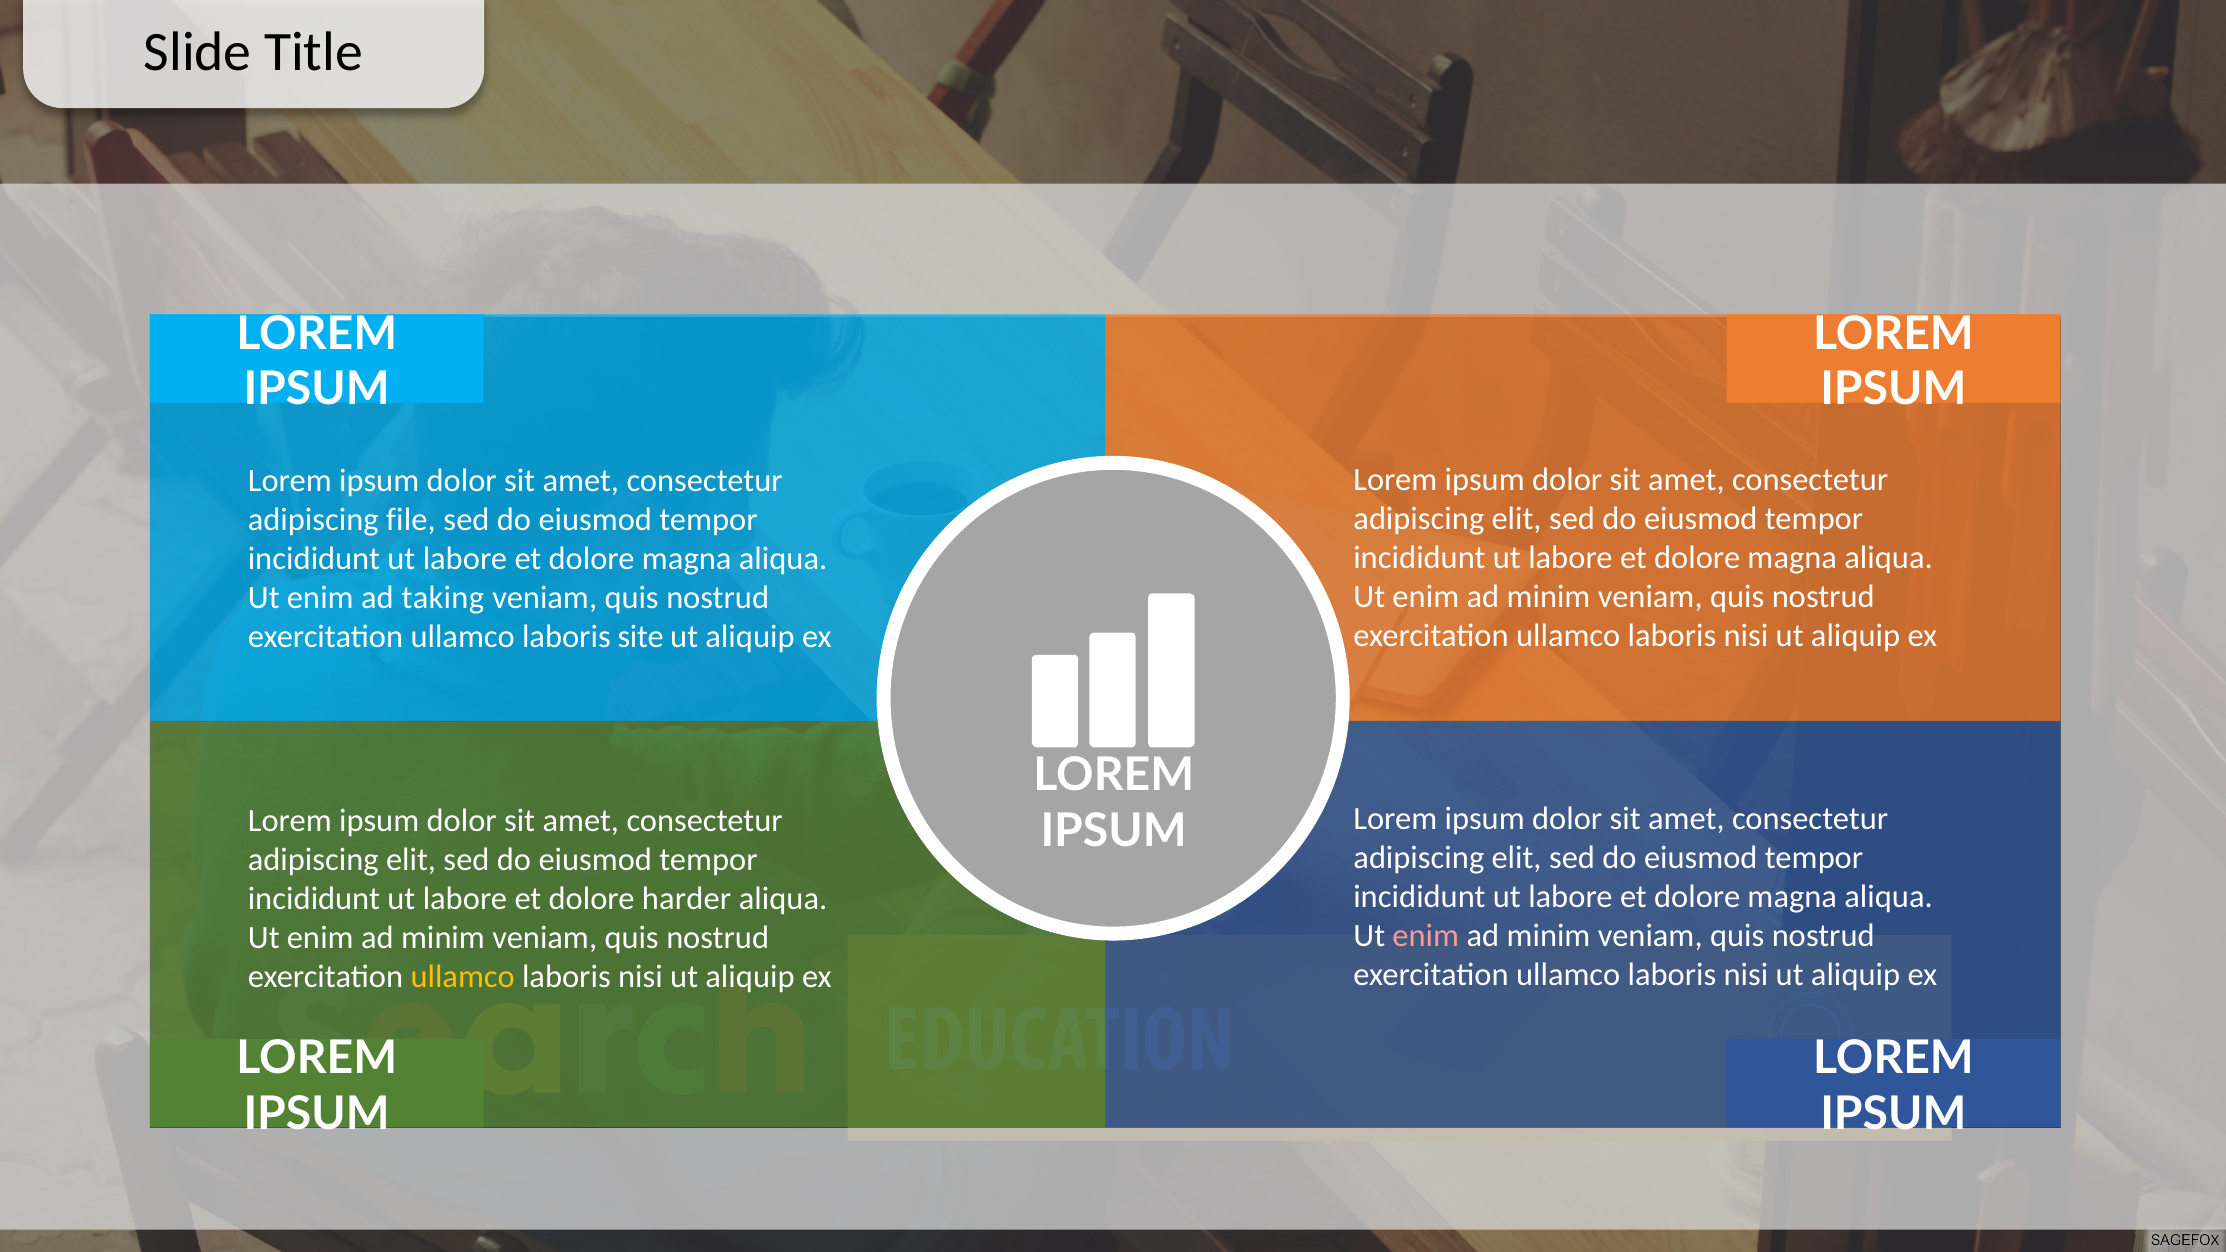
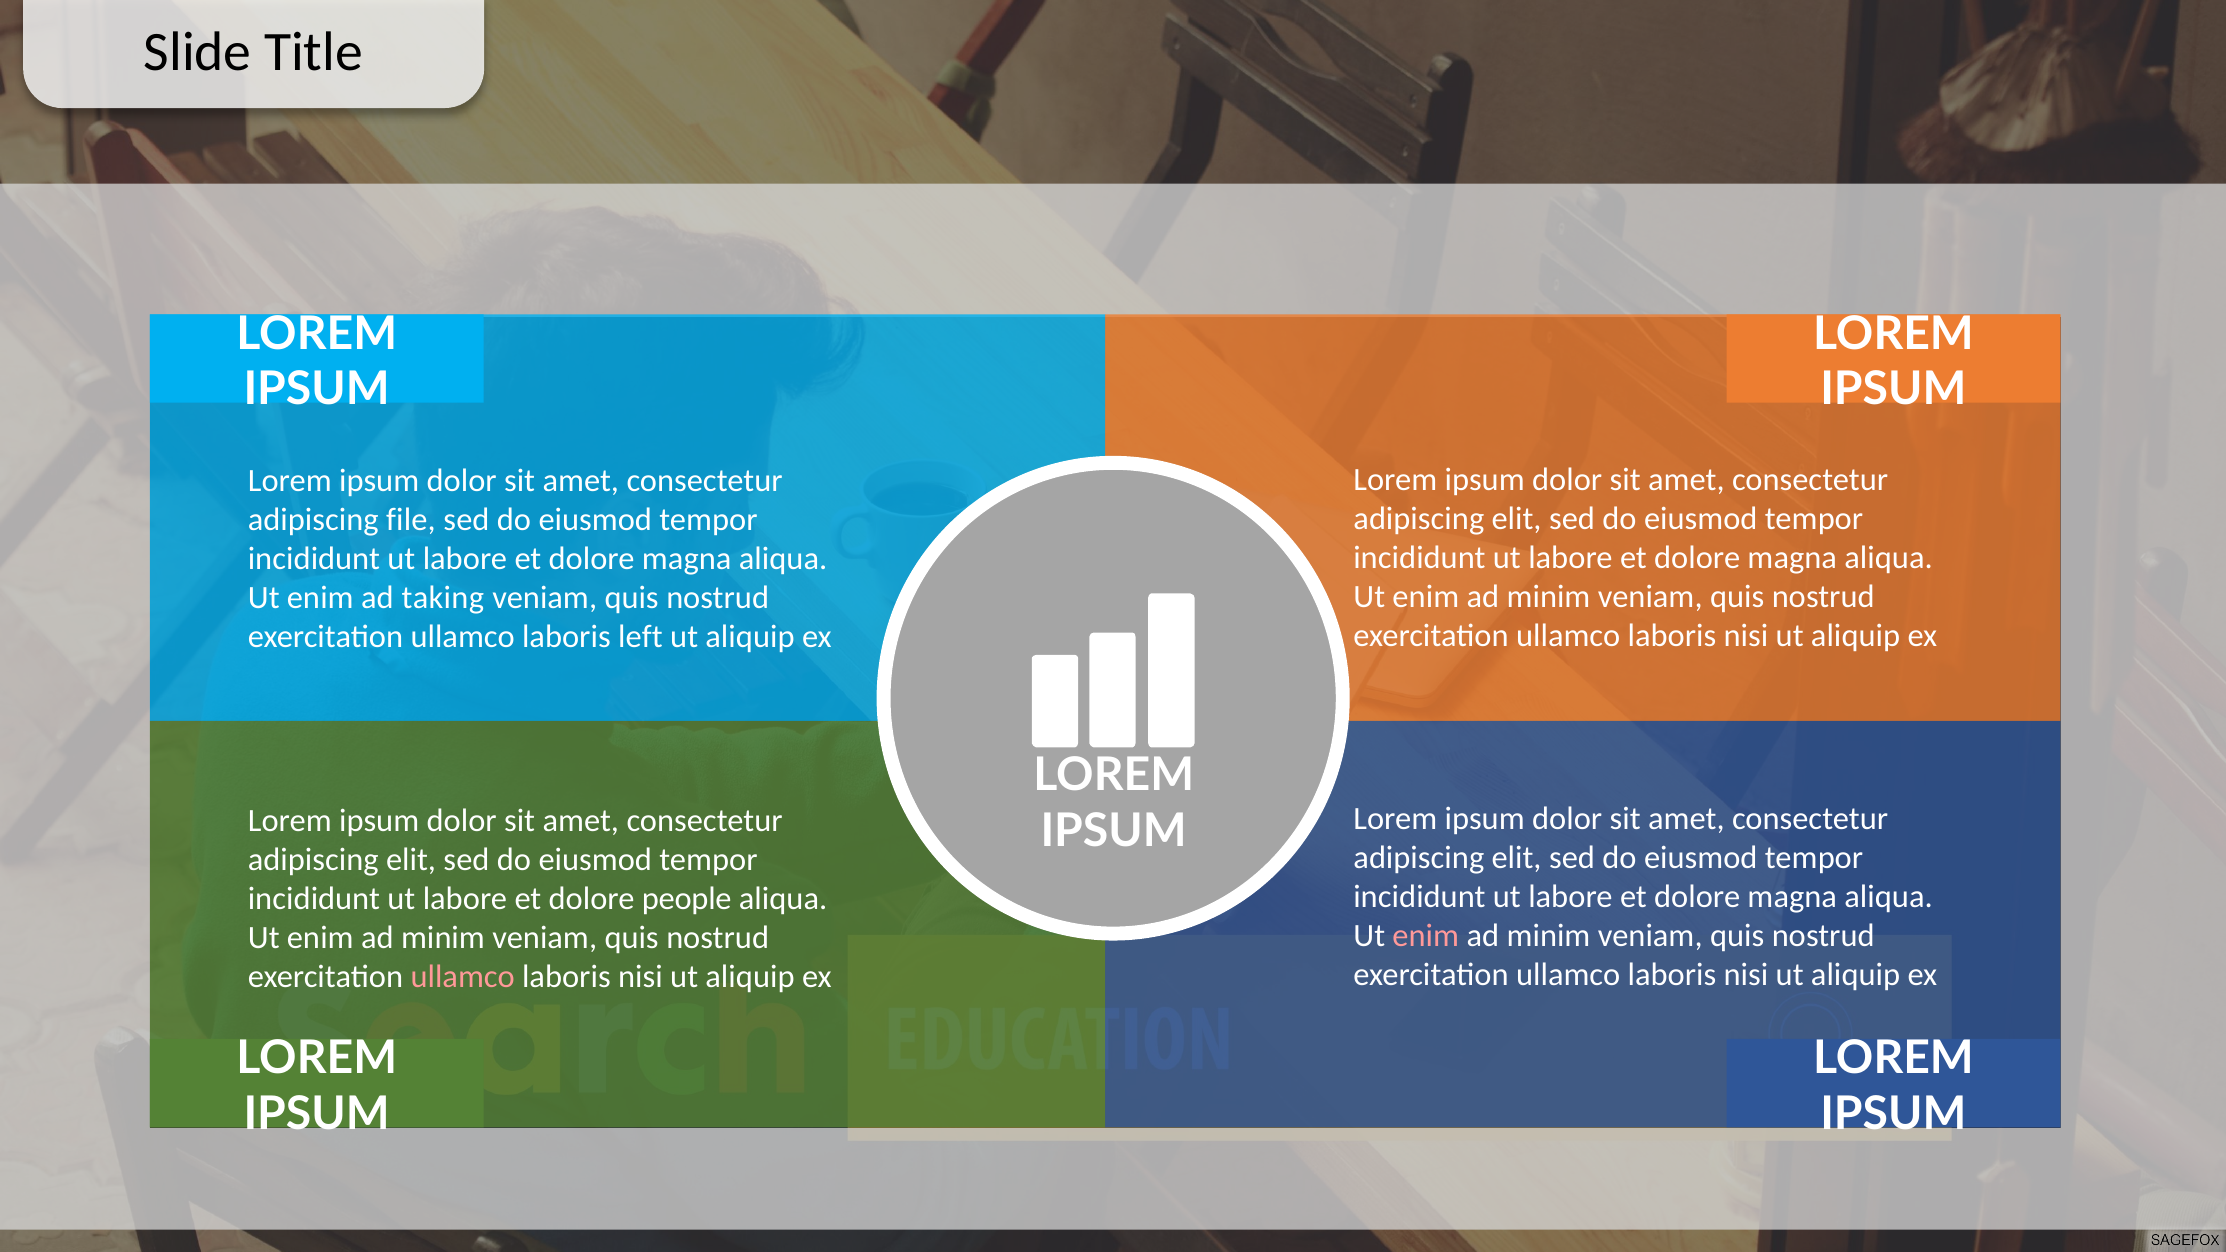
site: site -> left
harder: harder -> people
ullamco at (463, 976) colour: yellow -> pink
